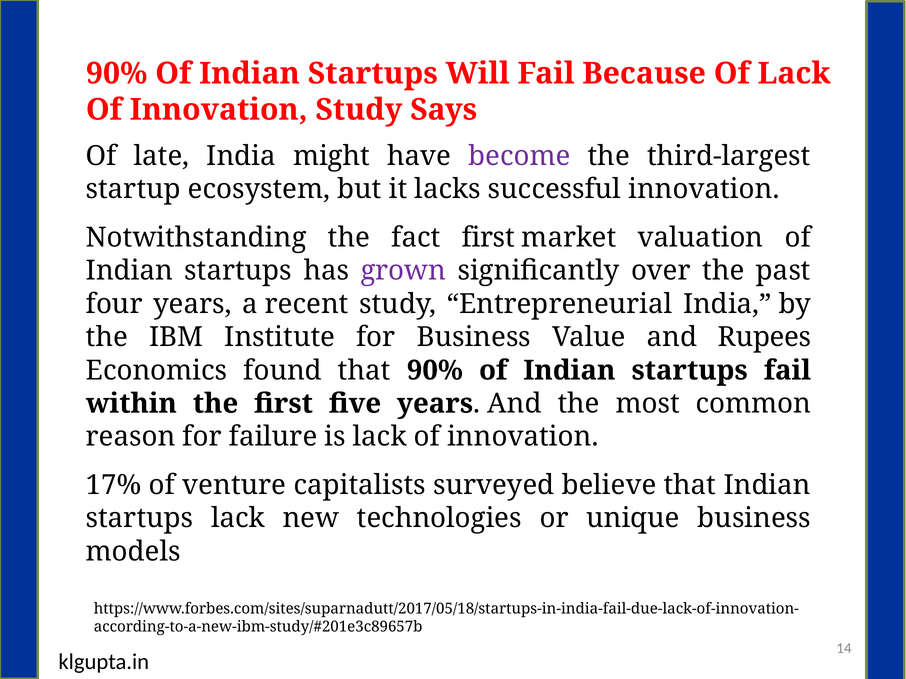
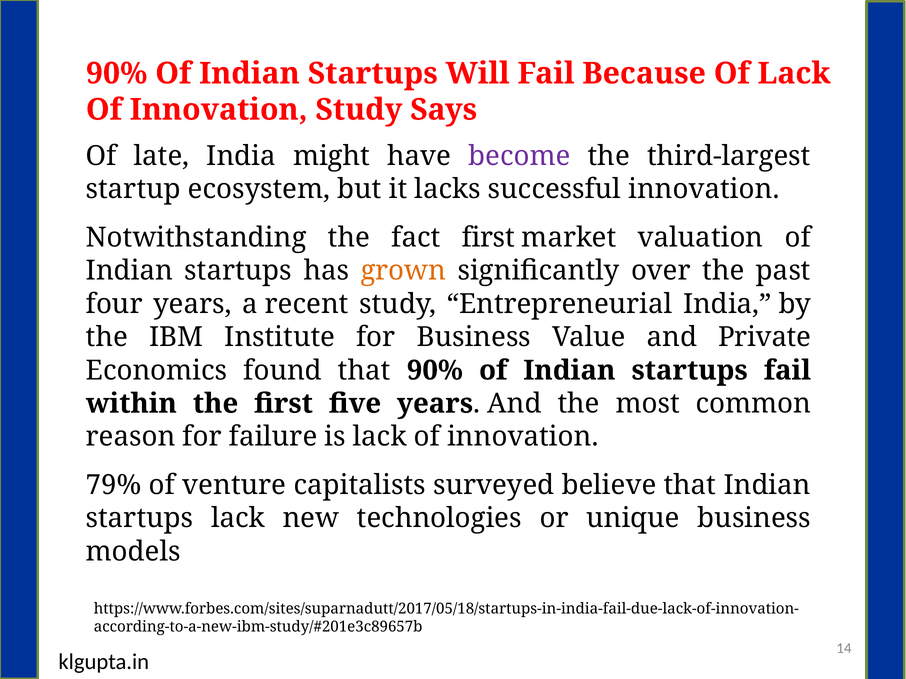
grown colour: purple -> orange
Rupees: Rupees -> Private
17%: 17% -> 79%
